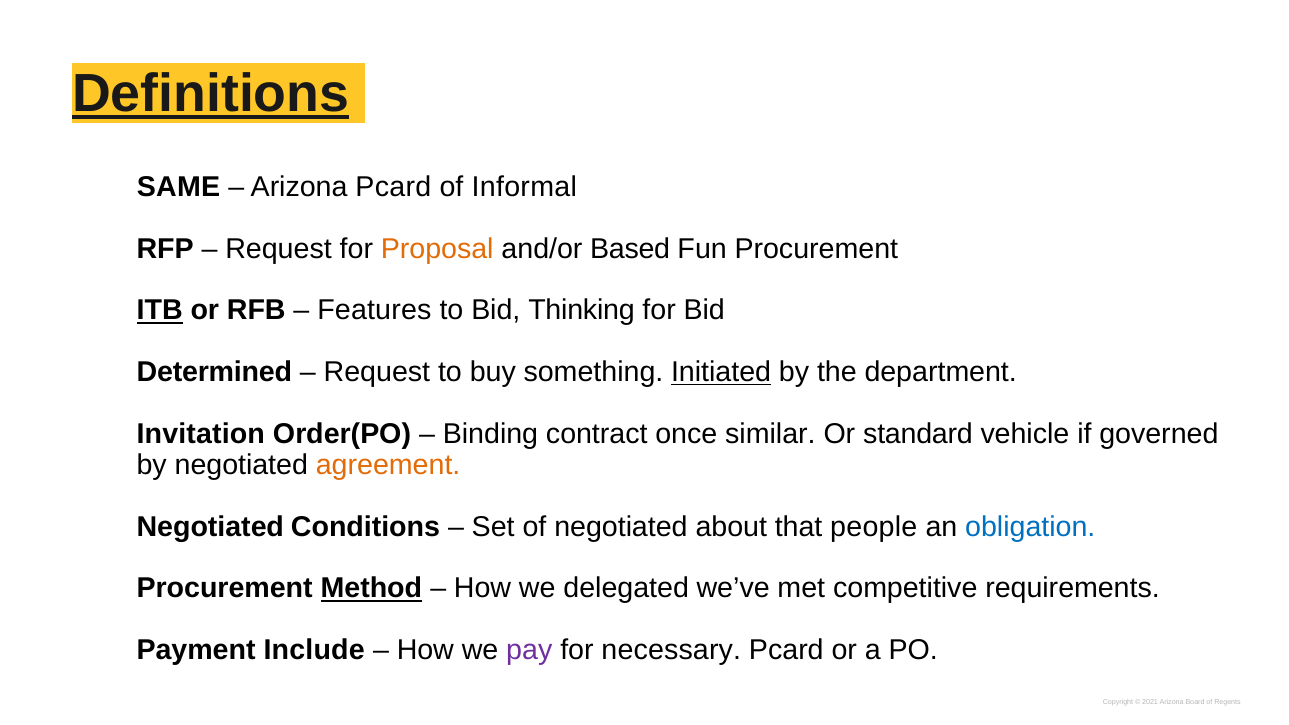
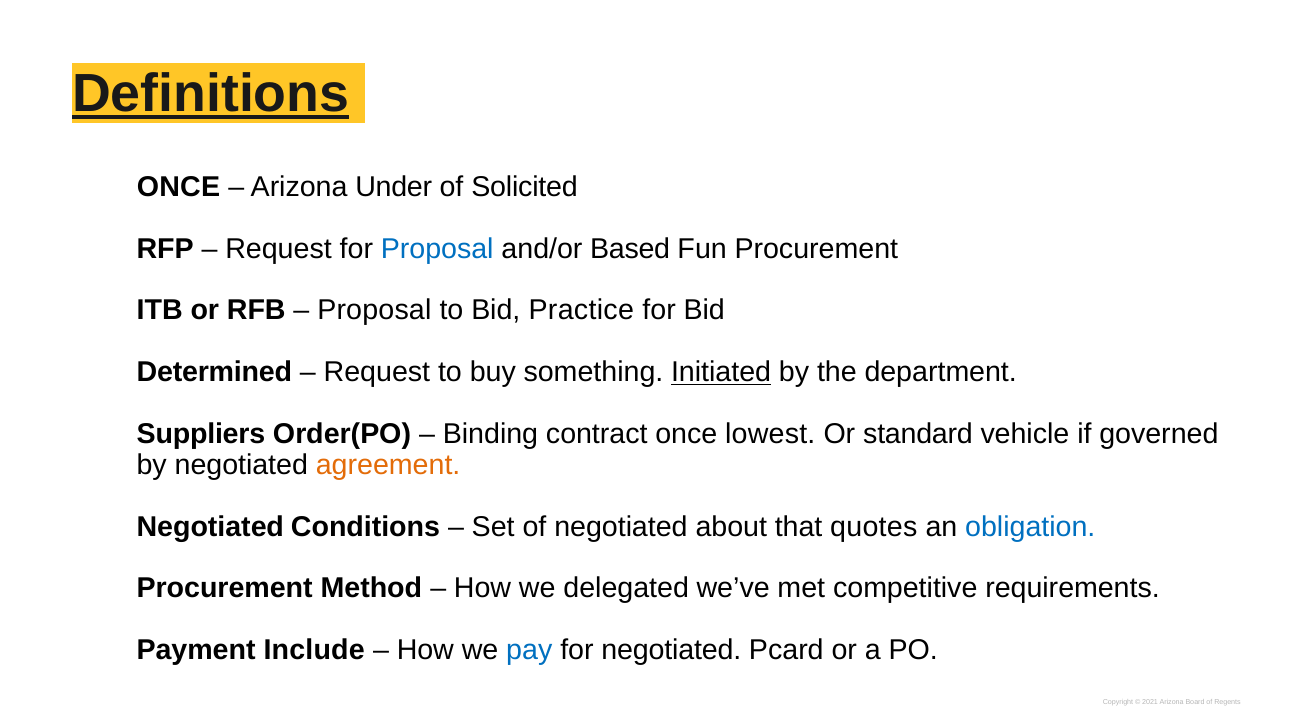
SAME at (179, 187): SAME -> ONCE
Arizona Pcard: Pcard -> Under
Informal: Informal -> Solicited
Proposal at (437, 249) colour: orange -> blue
ITB underline: present -> none
Features at (374, 310): Features -> Proposal
Thinking: Thinking -> Practice
Invitation: Invitation -> Suppliers
similar: similar -> lowest
people: people -> quotes
Method underline: present -> none
pay colour: purple -> blue
for necessary: necessary -> negotiated
